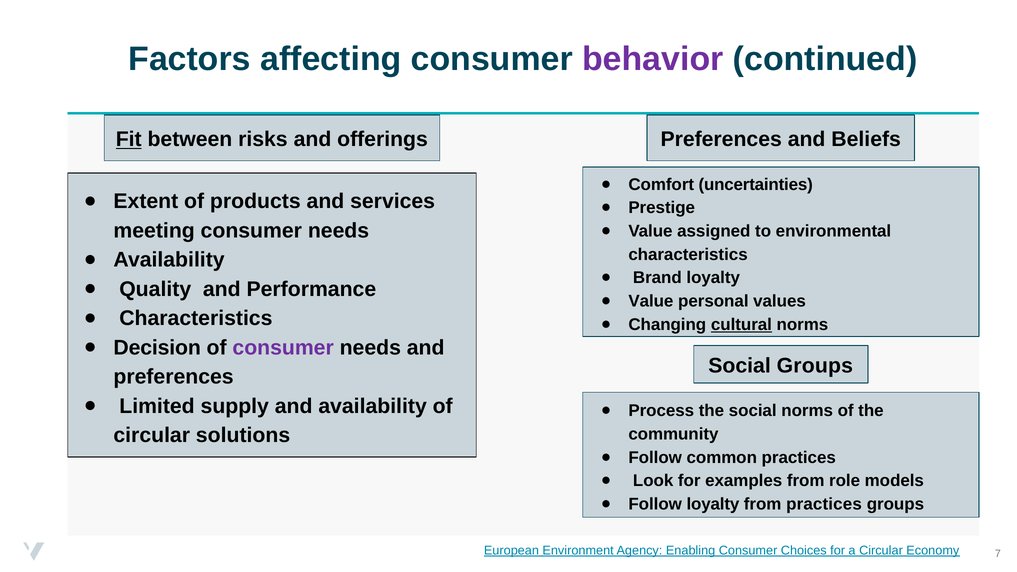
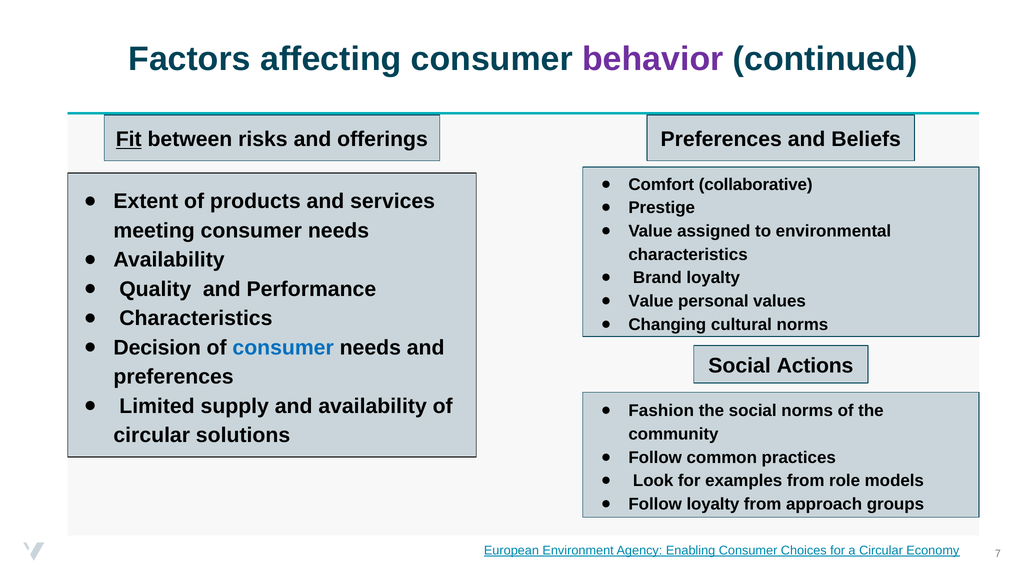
uncertainties: uncertainties -> collaborative
cultural underline: present -> none
consumer at (283, 348) colour: purple -> blue
Social Groups: Groups -> Actions
Process: Process -> Fashion
from practices: practices -> approach
